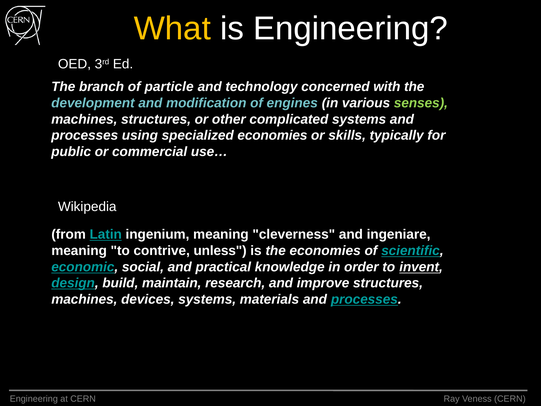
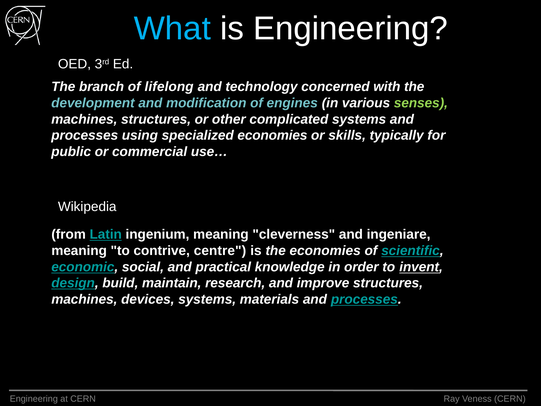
What colour: yellow -> light blue
particle: particle -> lifelong
unless: unless -> centre
